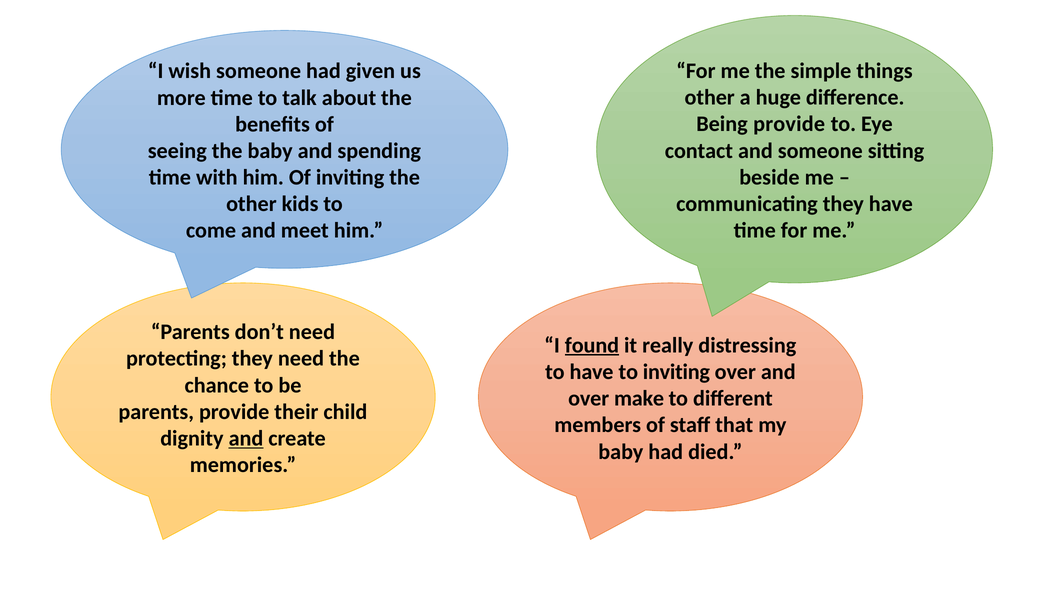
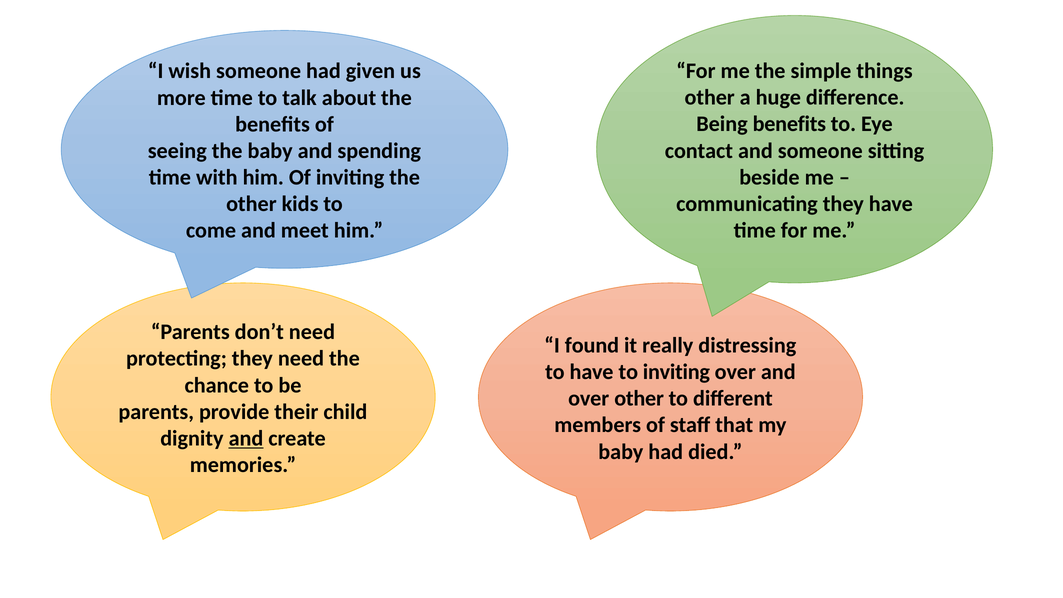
Being provide: provide -> benefits
found underline: present -> none
over make: make -> other
